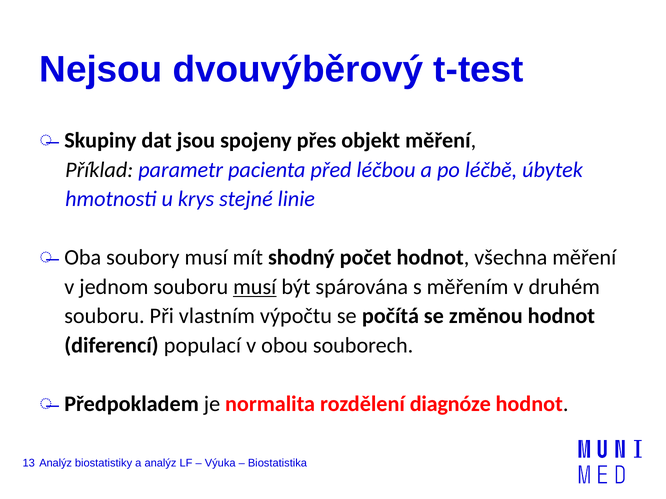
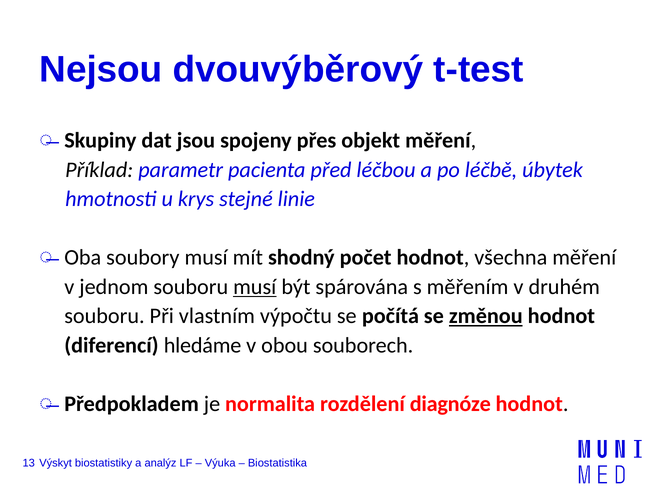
změnou underline: none -> present
populací: populací -> hledáme
Analýz at (56, 463): Analýz -> Výskyt
